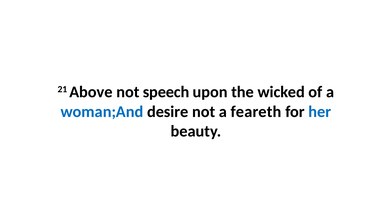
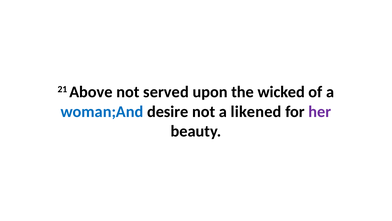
speech: speech -> served
feareth: feareth -> likened
her colour: blue -> purple
